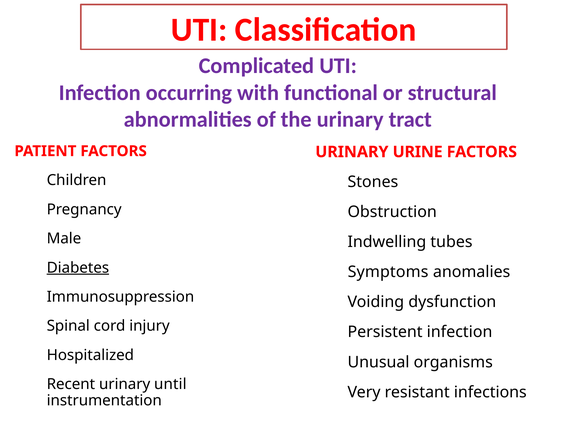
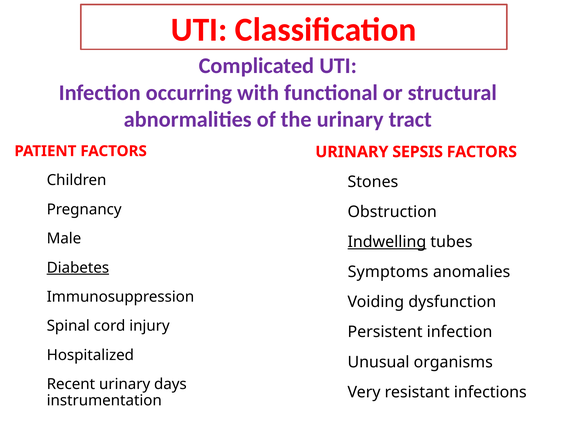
URINE: URINE -> SEPSIS
Indwelling underline: none -> present
until: until -> days
